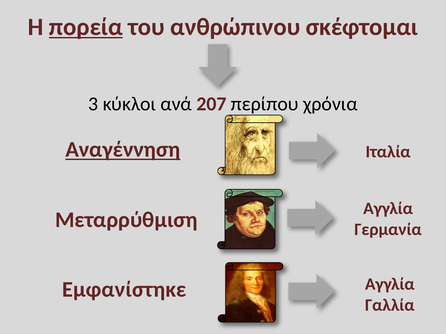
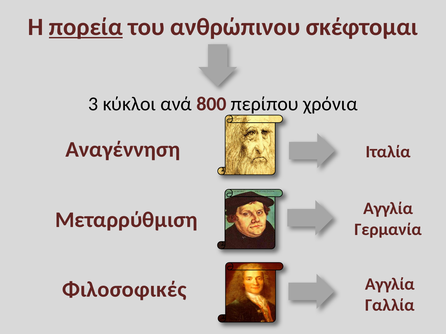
207: 207 -> 800
Αναγέννηση underline: present -> none
Εμφανίστηκε: Εμφανίστηκε -> Φιλοσοφικές
